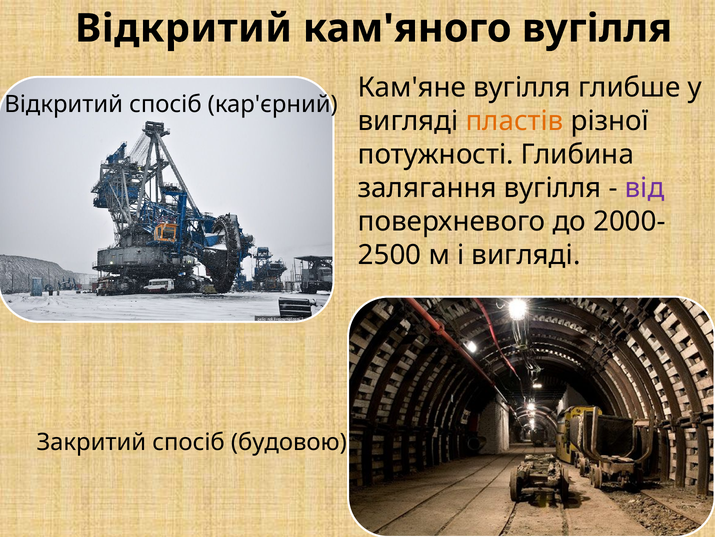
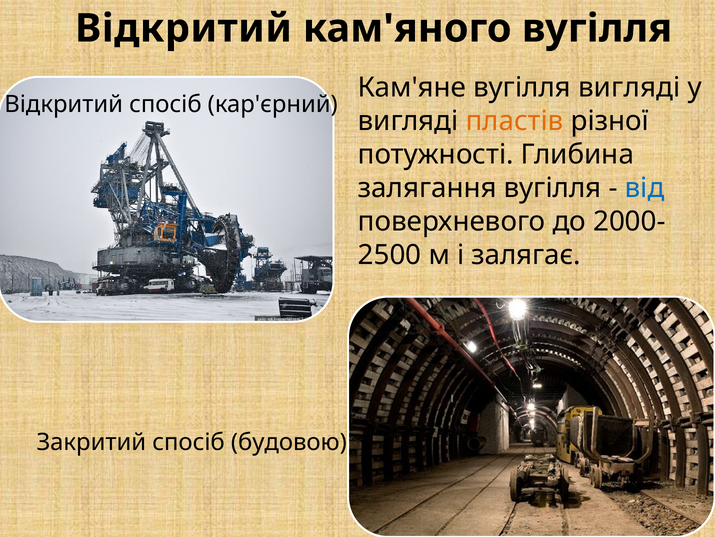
вугілля глибше: глибше -> вигляді
від colour: purple -> blue
і вигляді: вигляді -> залягає
